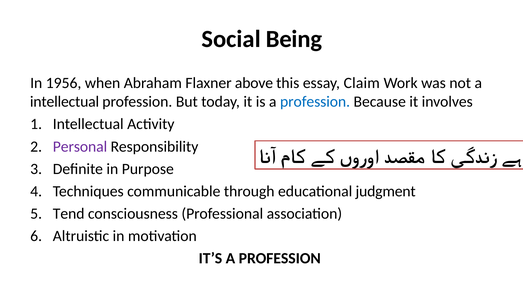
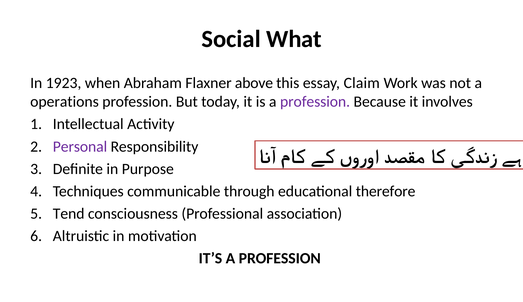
Being: Being -> What
1956: 1956 -> 1923
intellectual at (65, 102): intellectual -> operations
profession at (315, 102) colour: blue -> purple
judgment: judgment -> therefore
